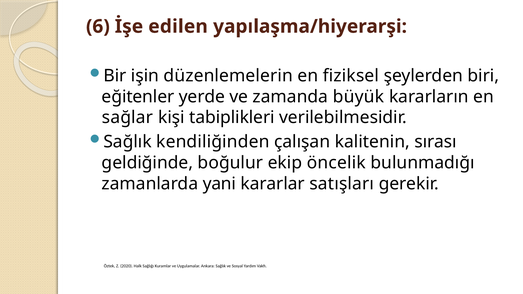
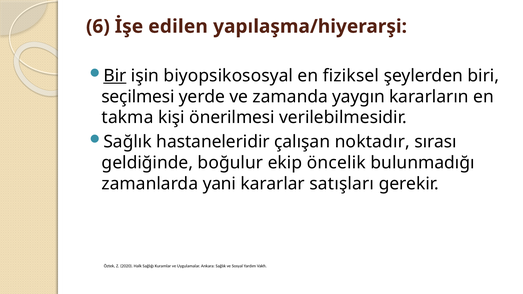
Bir underline: none -> present
düzenlemelerin: düzenlemelerin -> biyopsikososyal
eğitenler: eğitenler -> seçilmesi
büyük: büyük -> yaygın
sağlar: sağlar -> takma
tabiplikleri: tabiplikleri -> önerilmesi
kendiliğinden: kendiliğinden -> hastaneleridir
kalitenin: kalitenin -> noktadır
